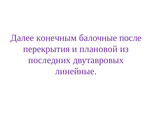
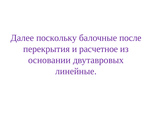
конечным: конечным -> поскольку
плановой: плановой -> расчетное
последних: последних -> основании
